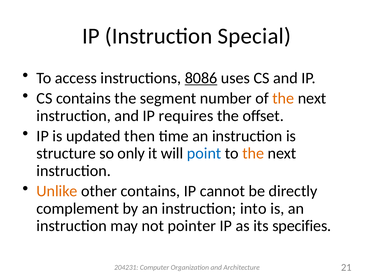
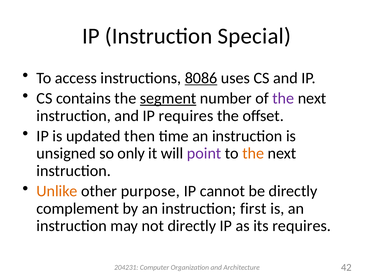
segment underline: none -> present
the at (283, 99) colour: orange -> purple
structure: structure -> unsigned
point colour: blue -> purple
other contains: contains -> purpose
into: into -> first
not pointer: pointer -> directly
its specifies: specifies -> requires
21: 21 -> 42
